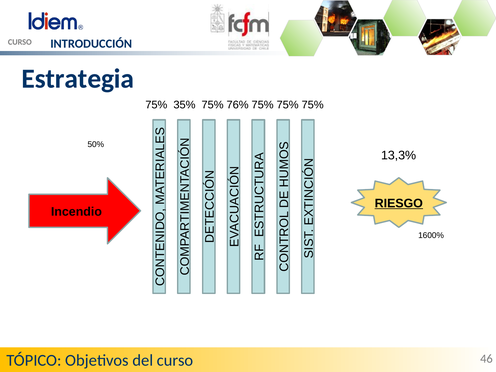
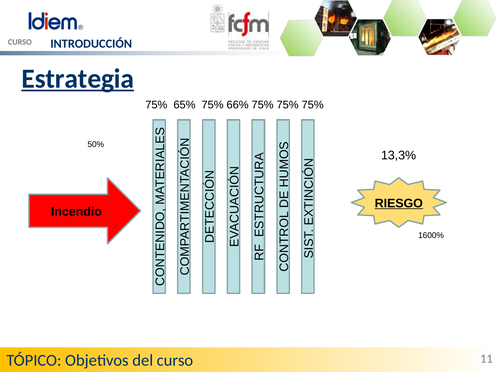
Estrategia underline: none -> present
35%: 35% -> 65%
76%: 76% -> 66%
46: 46 -> 11
